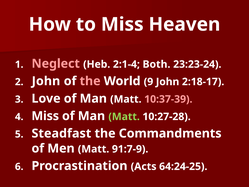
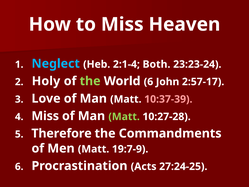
Neglect colour: pink -> light blue
John at (46, 81): John -> Holy
the at (90, 81) colour: pink -> light green
World 9: 9 -> 6
2:18-17: 2:18-17 -> 2:57-17
Steadfast: Steadfast -> Therefore
91:7-9: 91:7-9 -> 19:7-9
64:24-25: 64:24-25 -> 27:24-25
